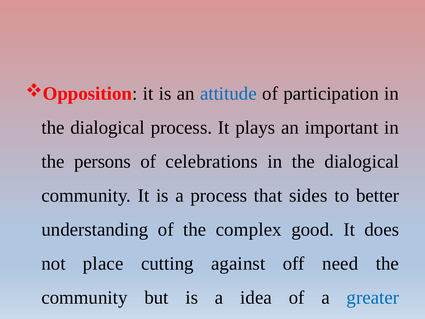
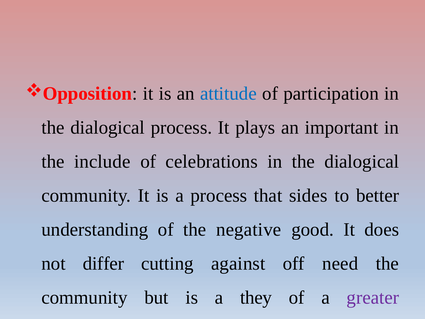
persons: persons -> include
complex: complex -> negative
place: place -> differ
idea: idea -> they
greater colour: blue -> purple
